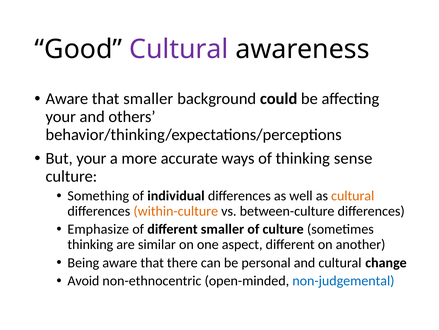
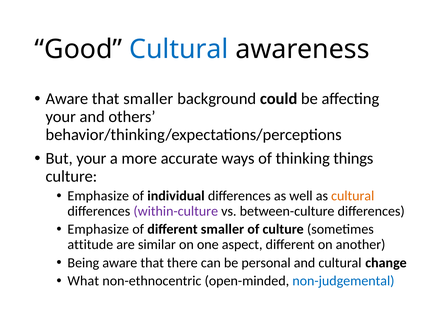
Cultural at (179, 49) colour: purple -> blue
sense: sense -> things
Something at (98, 195): Something -> Emphasize
within-culture colour: orange -> purple
thinking at (90, 244): thinking -> attitude
Avoid: Avoid -> What
